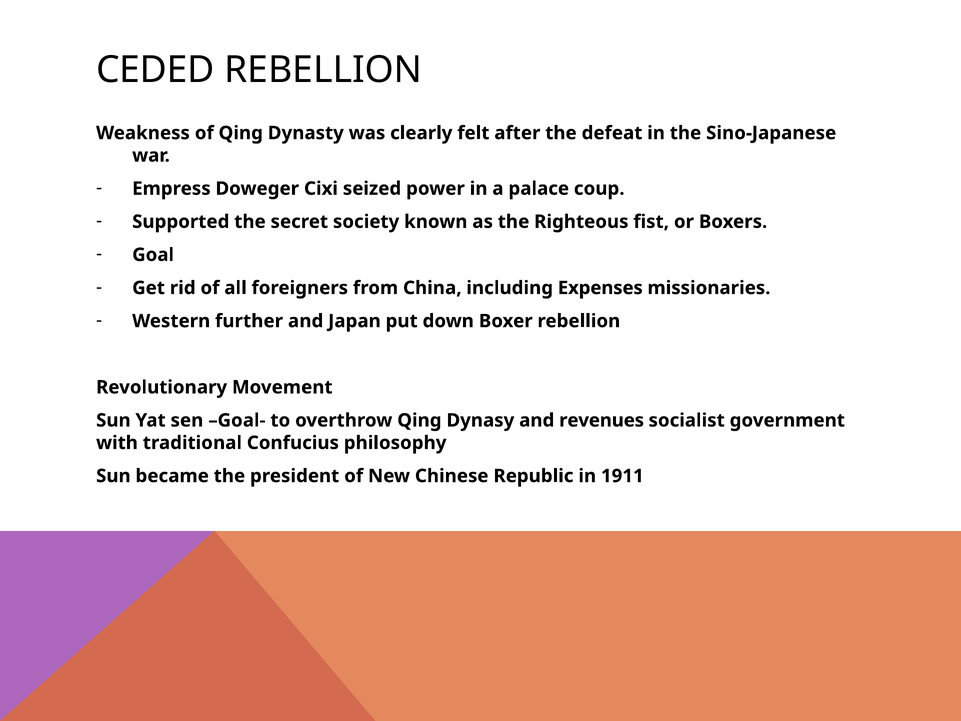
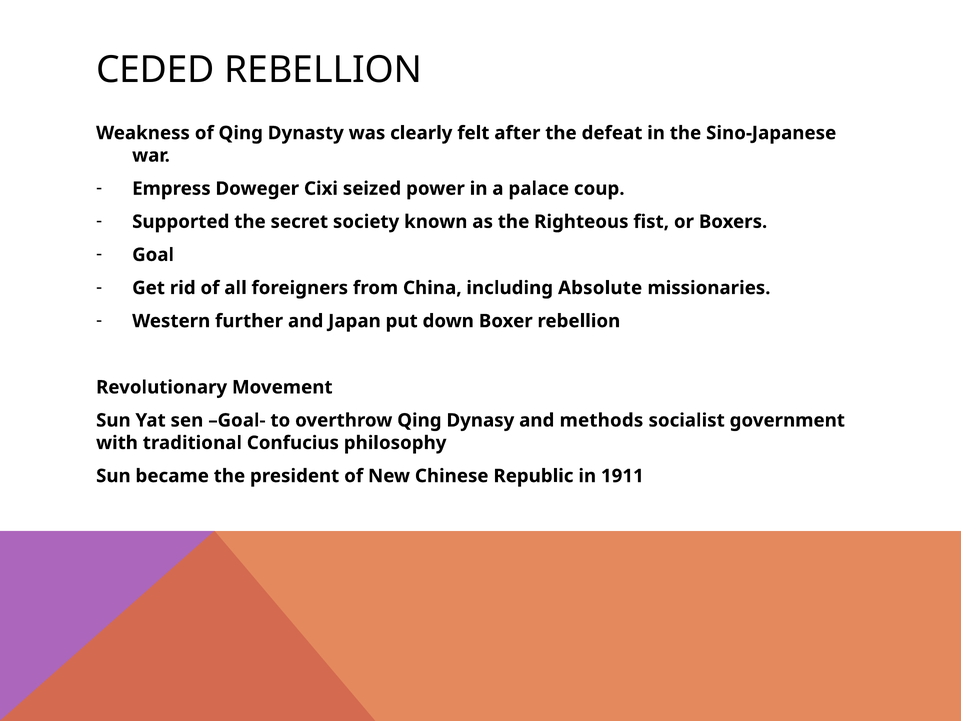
Expenses: Expenses -> Absolute
revenues: revenues -> methods
